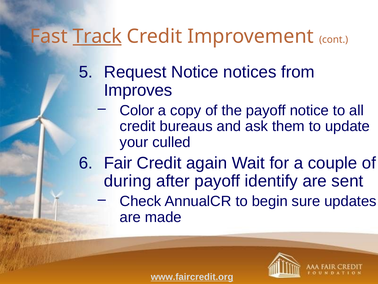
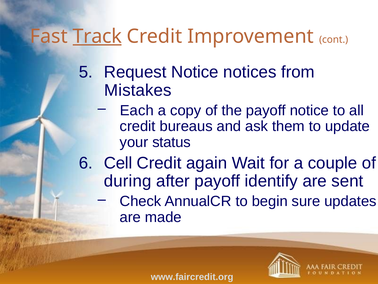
Improves: Improves -> Mistakes
Color: Color -> Each
culled: culled -> status
Fair: Fair -> Cell
www.faircredit.org underline: present -> none
